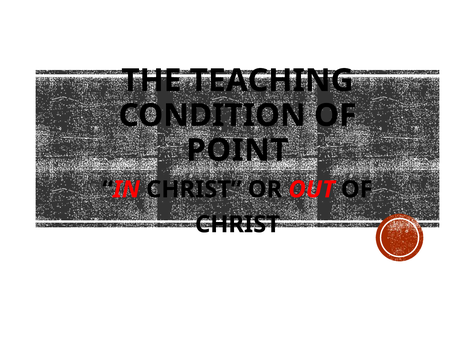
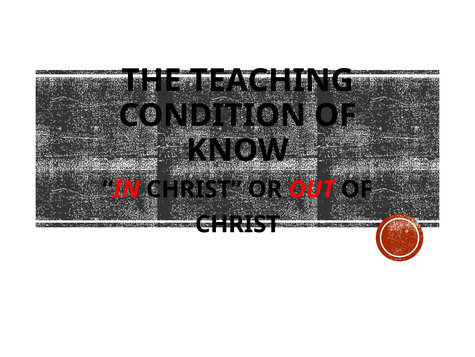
POINT: POINT -> KNOW
